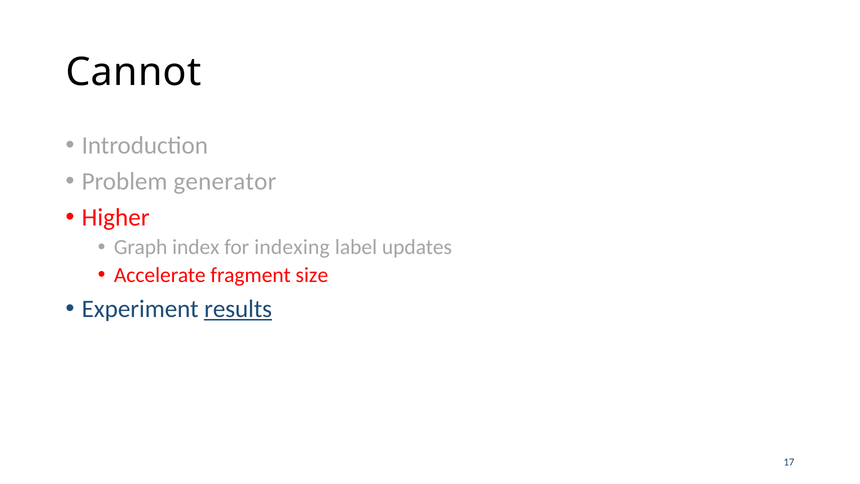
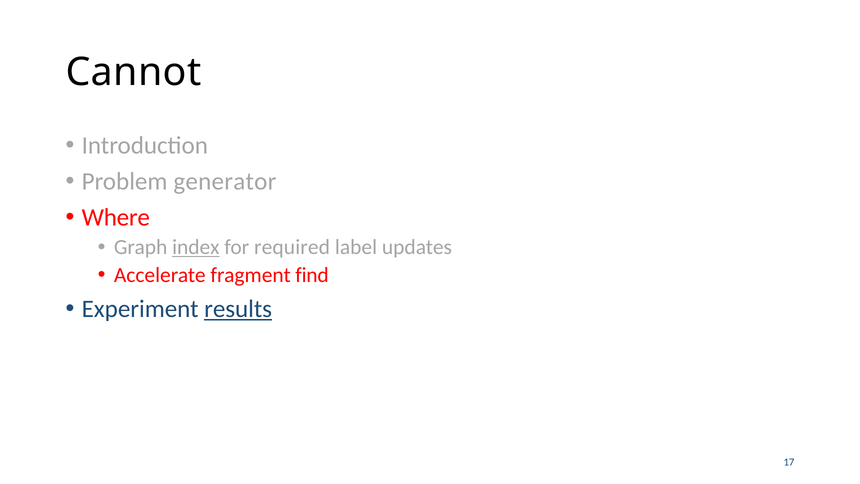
Higher: Higher -> Where
index underline: none -> present
indexing: indexing -> required
size: size -> find
